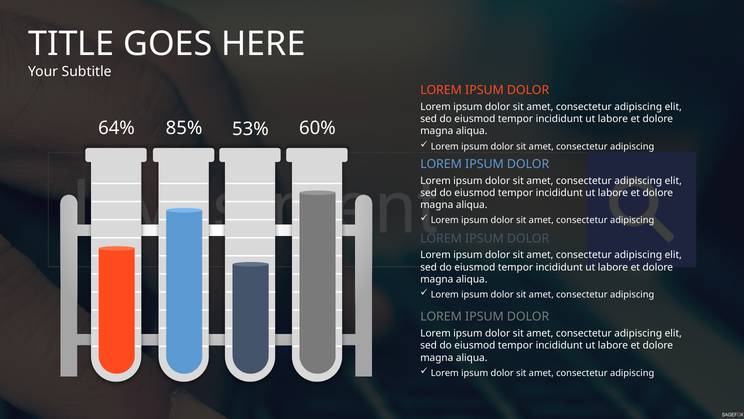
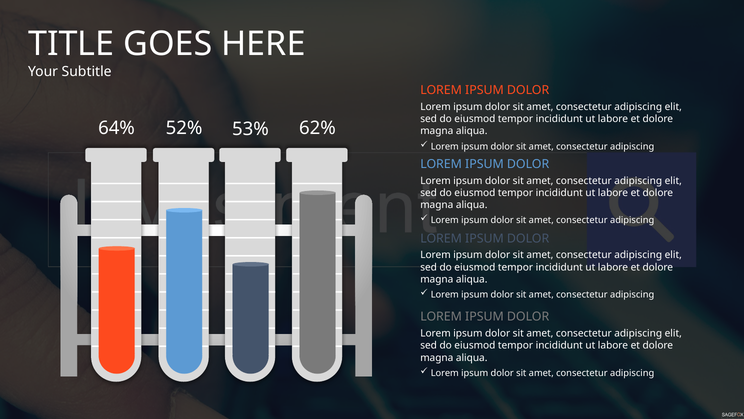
85%: 85% -> 52%
60%: 60% -> 62%
